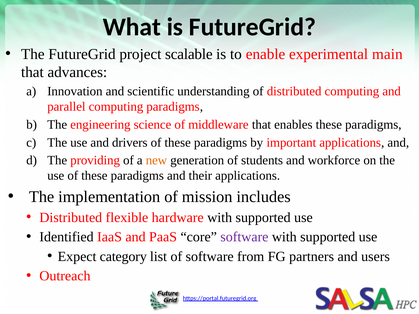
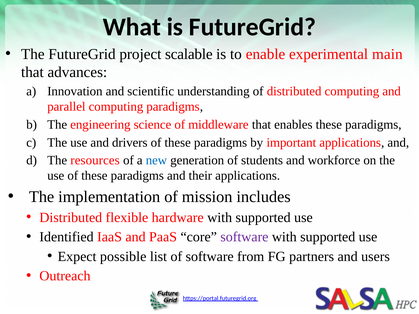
providing: providing -> resources
new colour: orange -> blue
category: category -> possible
